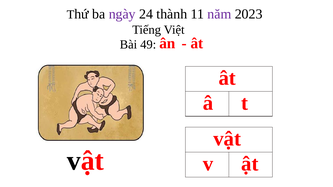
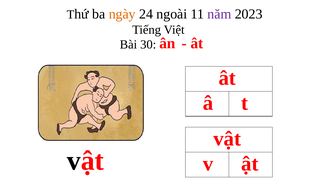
ngày colour: purple -> orange
thành: thành -> ngoài
49: 49 -> 30
